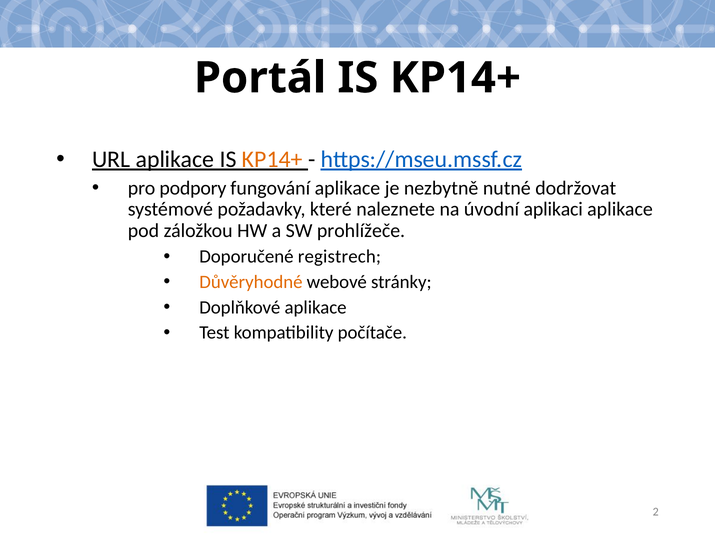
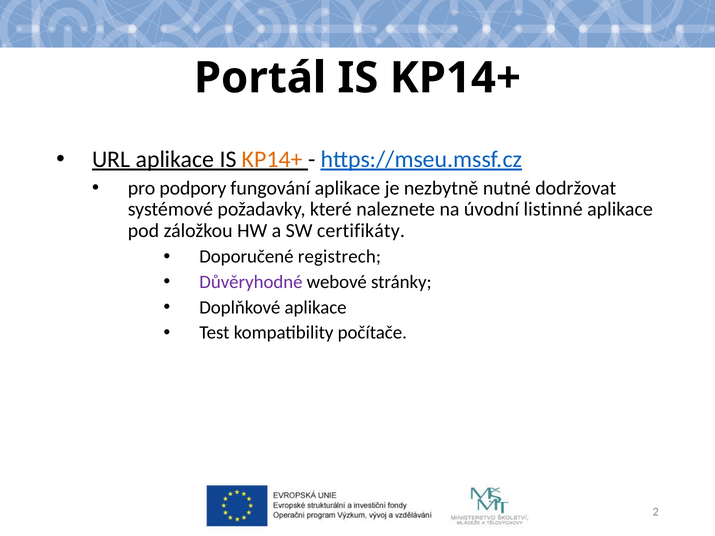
aplikaci: aplikaci -> listinné
prohlížeče: prohlížeče -> certifikáty
Důvěryhodné colour: orange -> purple
